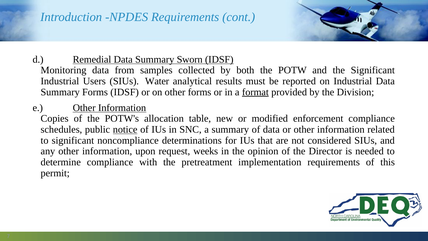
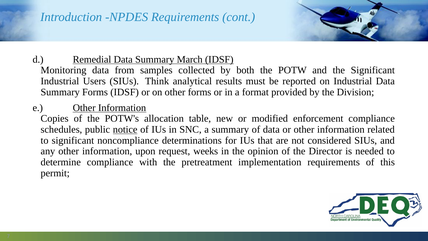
Sworn: Sworn -> March
Water: Water -> Think
format underline: present -> none
